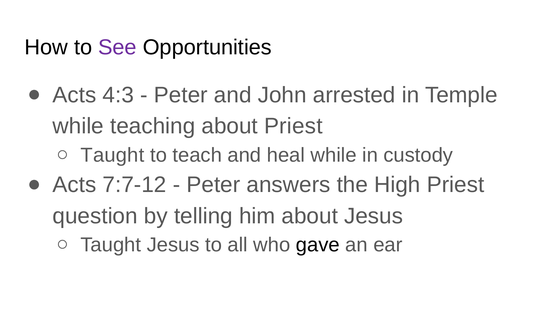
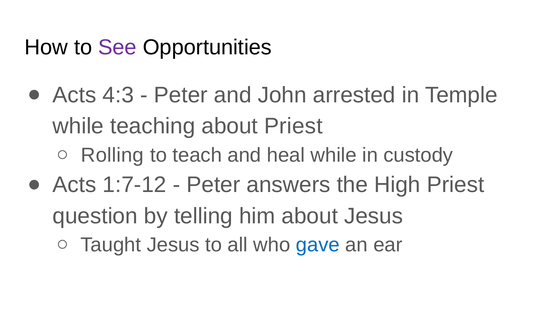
Taught at (112, 155): Taught -> Rolling
7:7-12: 7:7-12 -> 1:7-12
gave colour: black -> blue
